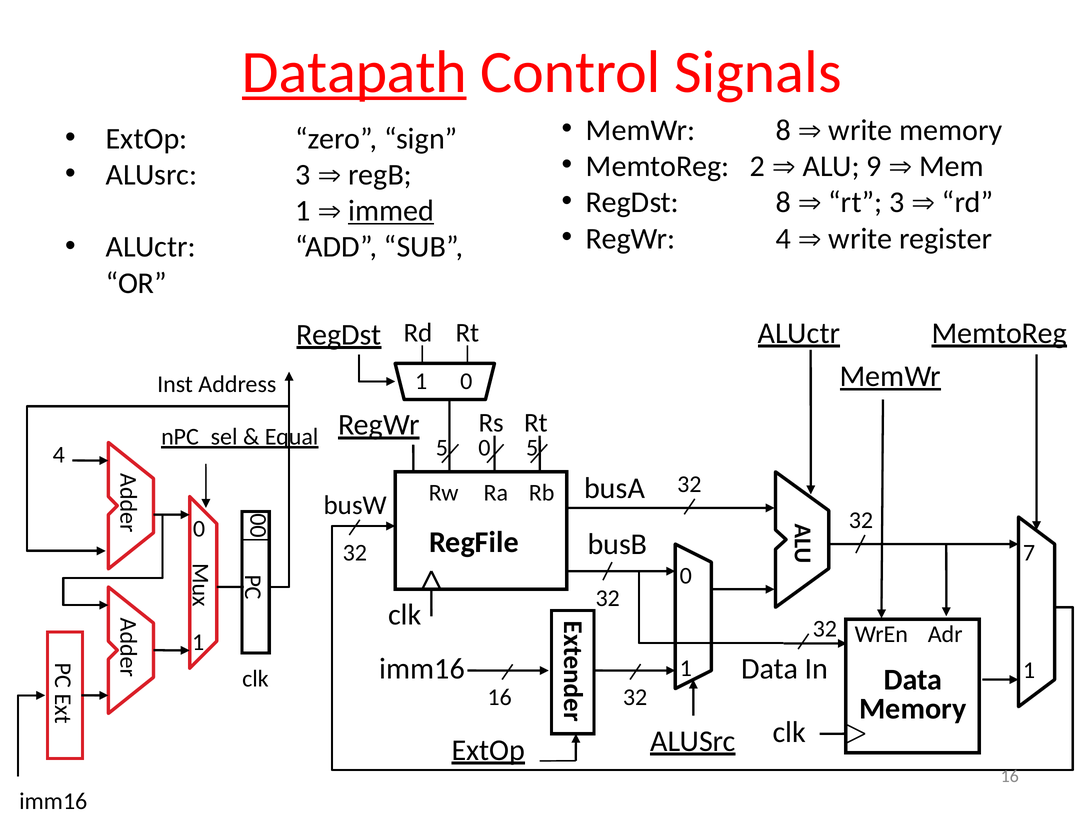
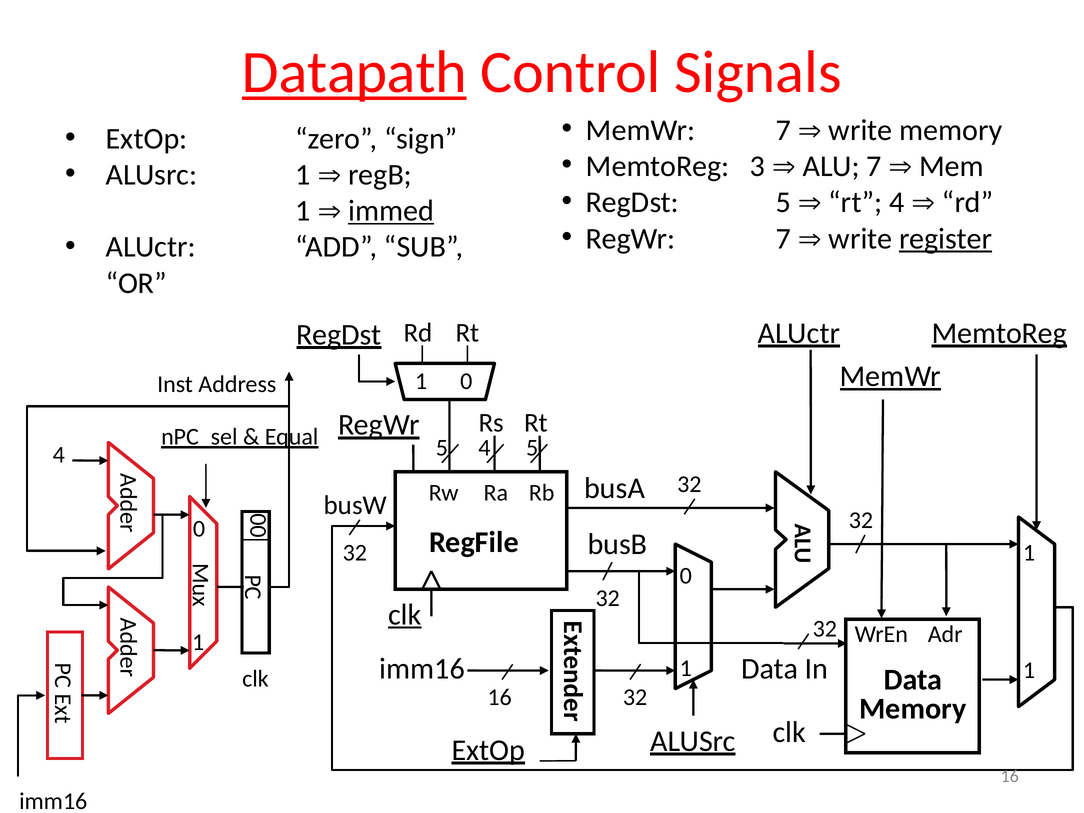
MemWr 8: 8 -> 7
2: 2 -> 3
ALU 9: 9 -> 7
ALUsrc 3: 3 -> 1
RegDst 8: 8 -> 5
rt 3: 3 -> 4
RegWr 4: 4 -> 7
register underline: none -> present
5 0: 0 -> 4
7 at (1029, 553): 7 -> 1
clk at (405, 615) underline: none -> present
